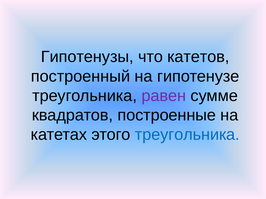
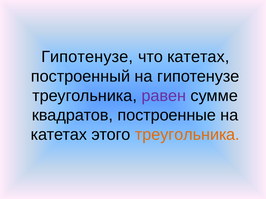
Гипотенузы at (87, 57): Гипотенузы -> Гипотенузе
что катетов: катетов -> катетах
треугольника at (187, 135) colour: blue -> orange
